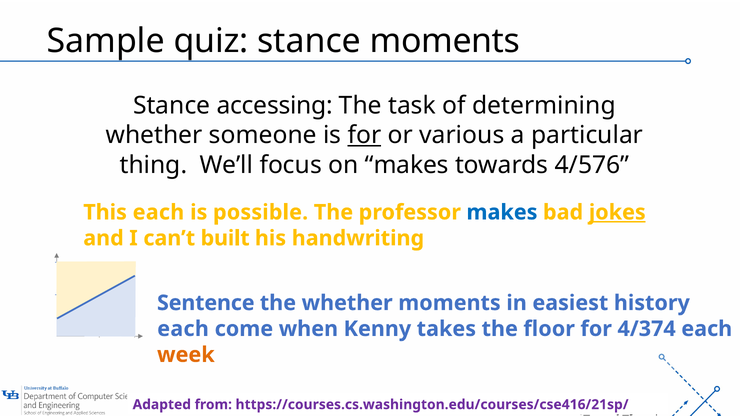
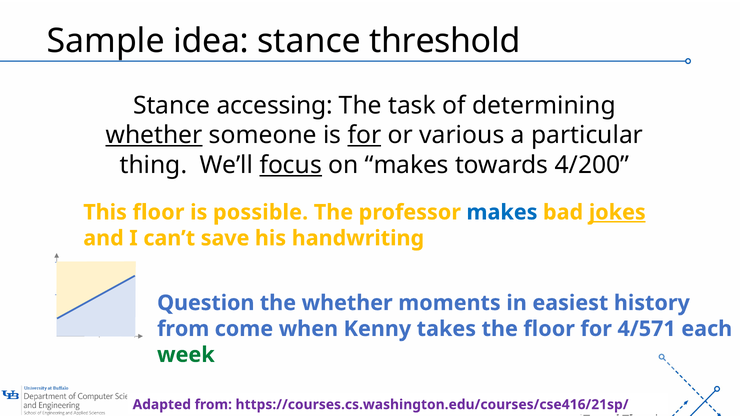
quiz: quiz -> idea
stance moments: moments -> threshold
whether at (154, 135) underline: none -> present
focus underline: none -> present
4/576: 4/576 -> 4/200
This each: each -> floor
built: built -> save
Sentence: Sentence -> Question
each at (183, 329): each -> from
4/374: 4/374 -> 4/571
week colour: orange -> green
